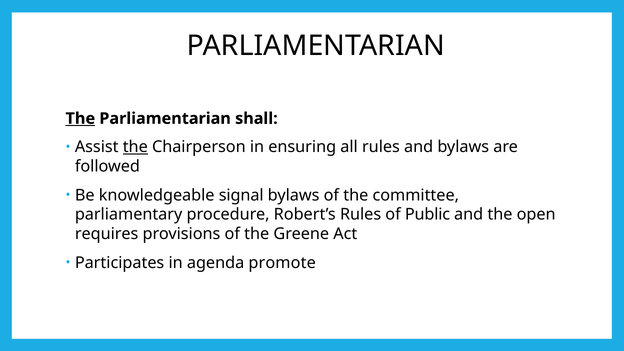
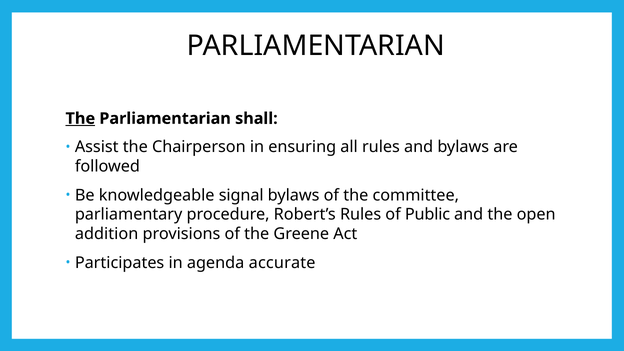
the at (135, 147) underline: present -> none
requires: requires -> addition
promote: promote -> accurate
